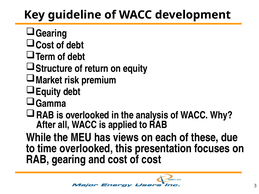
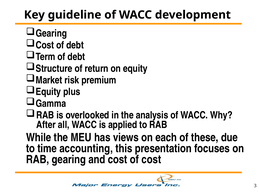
Equity debt: debt -> plus
time overlooked: overlooked -> accounting
